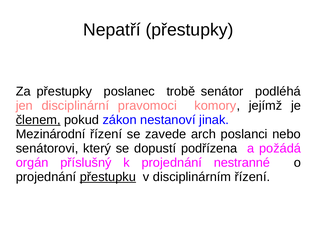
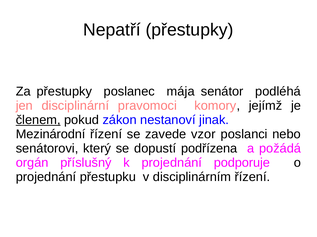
trobě: trobě -> mája
arch: arch -> vzor
nestranné: nestranné -> podporuje
přestupku underline: present -> none
